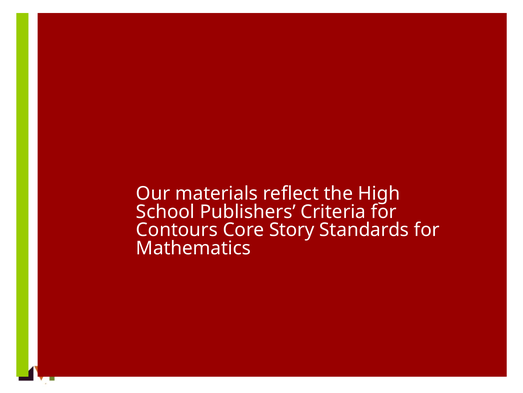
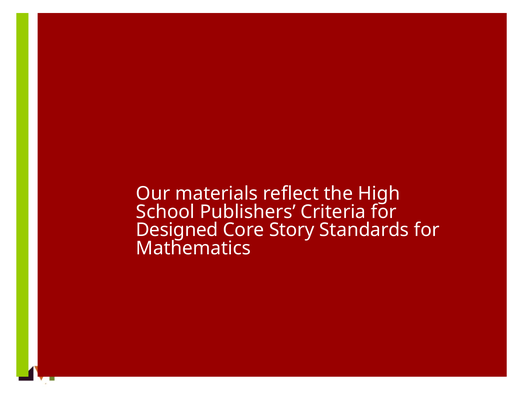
Contours: Contours -> Designed
